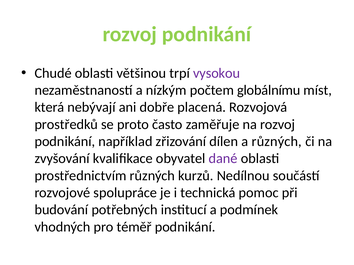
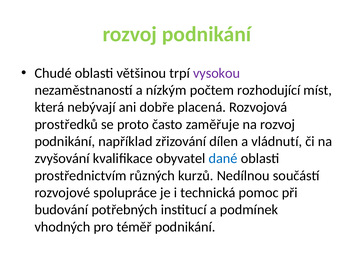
globálnímu: globálnímu -> rozhodující
a různých: různých -> vládnutí
dané colour: purple -> blue
